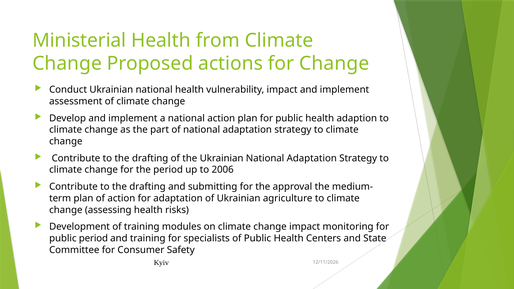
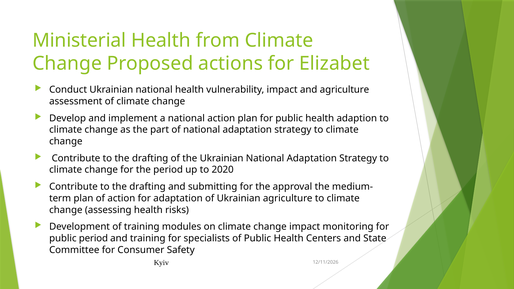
for Change: Change -> Elizabet
impact and implement: implement -> agriculture
2006: 2006 -> 2020
